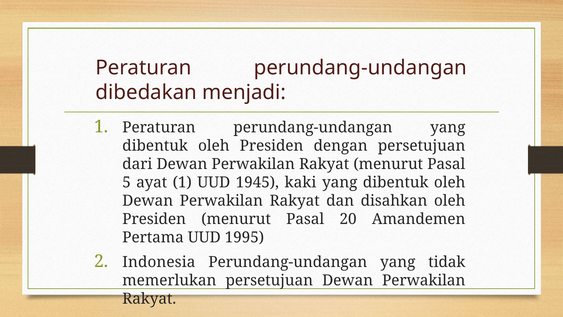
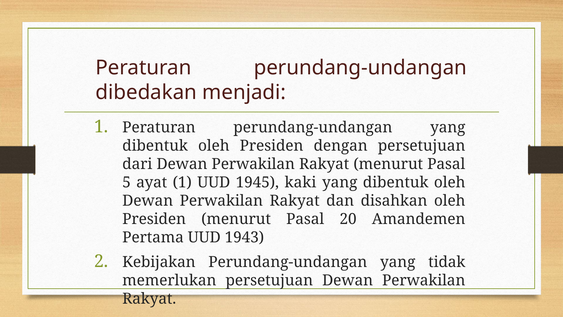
1995: 1995 -> 1943
Indonesia: Indonesia -> Kebijakan
